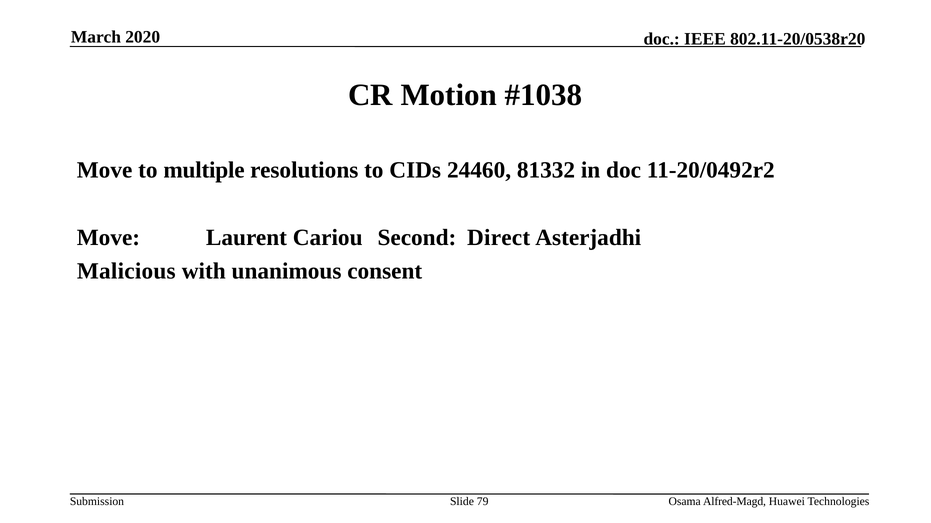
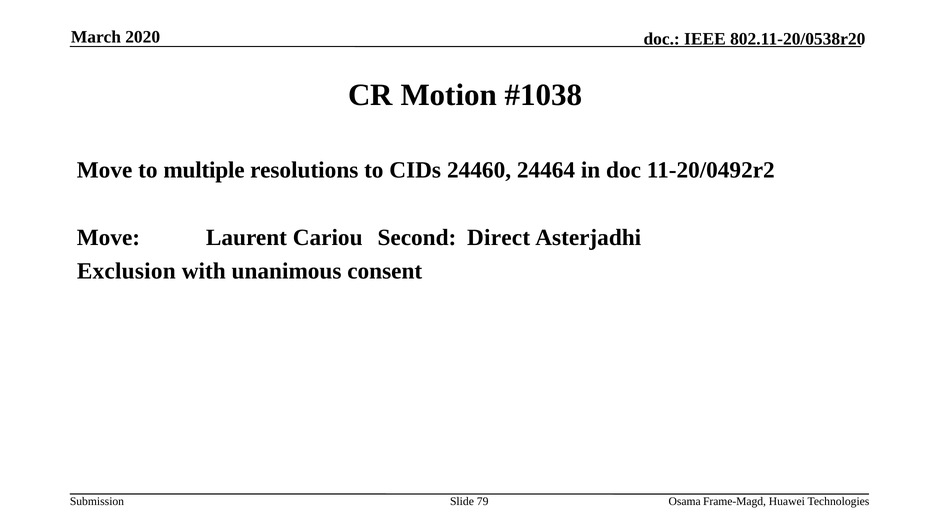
81332: 81332 -> 24464
Malicious: Malicious -> Exclusion
Alfred-Magd: Alfred-Magd -> Frame-Magd
